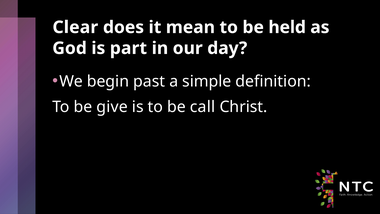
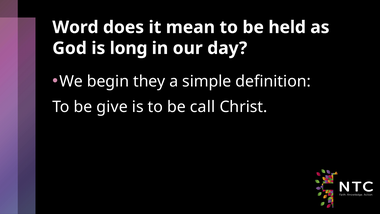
Clear: Clear -> Word
part: part -> long
past: past -> they
